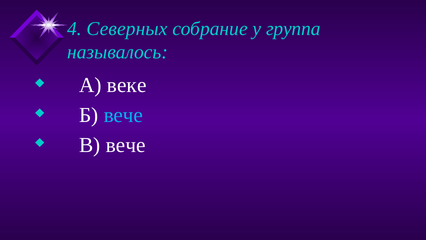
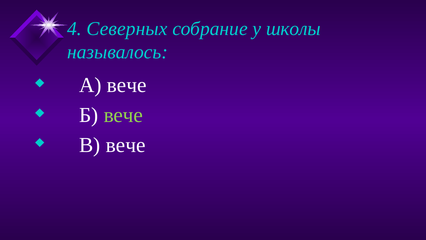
группа: группа -> школы
А веке: веке -> вече
вече at (123, 115) colour: light blue -> light green
